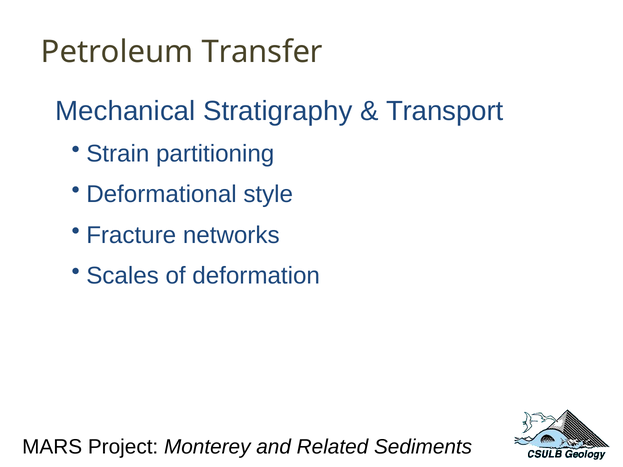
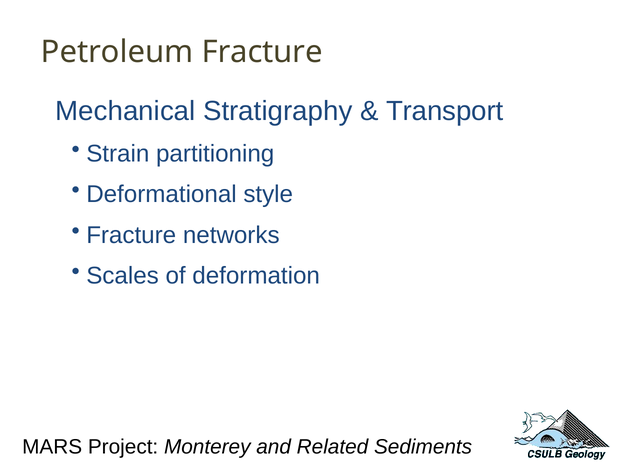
Petroleum Transfer: Transfer -> Fracture
